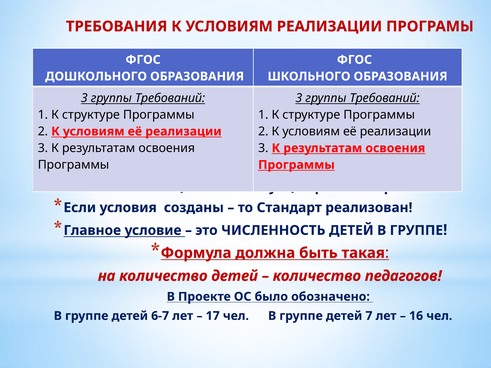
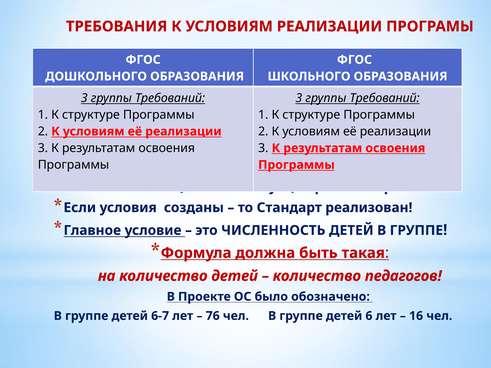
17: 17 -> 76
7: 7 -> 6
